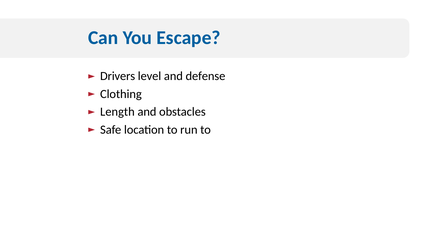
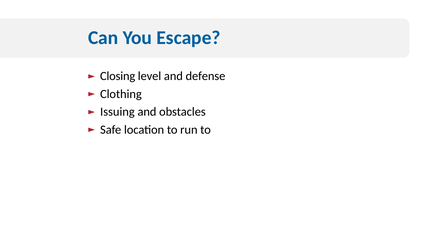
Drivers: Drivers -> Closing
Length: Length -> Issuing
